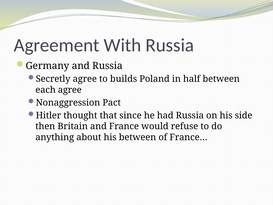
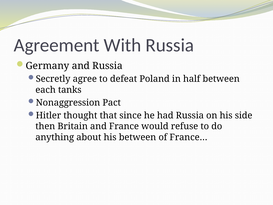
builds: builds -> defeat
each agree: agree -> tanks
